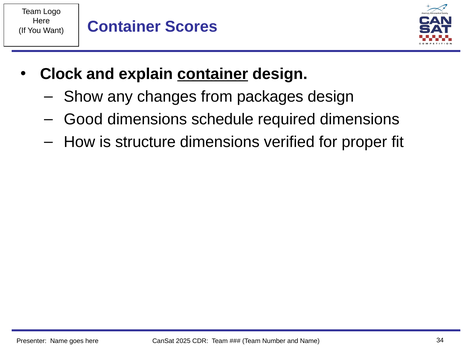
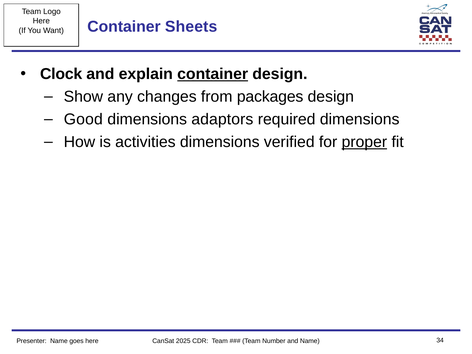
Scores: Scores -> Sheets
schedule: schedule -> adaptors
structure: structure -> activities
proper underline: none -> present
